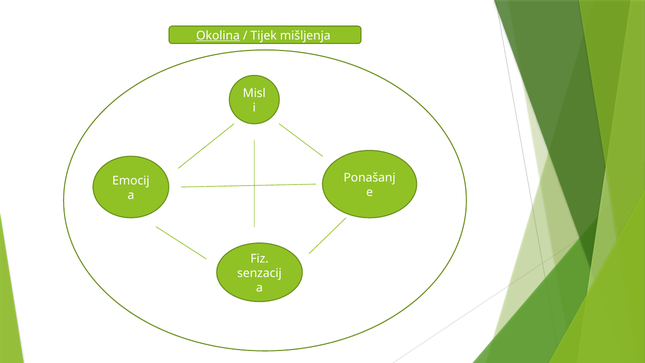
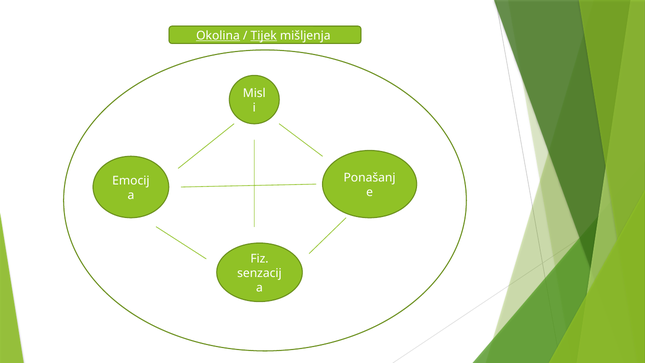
Tijek underline: none -> present
